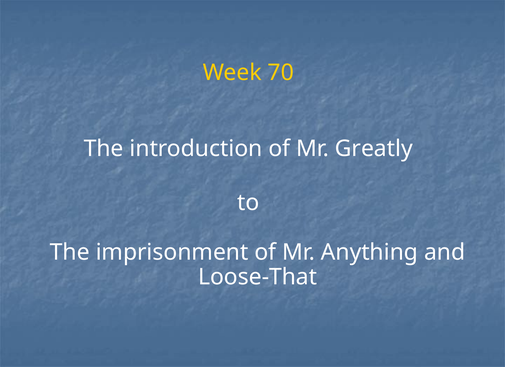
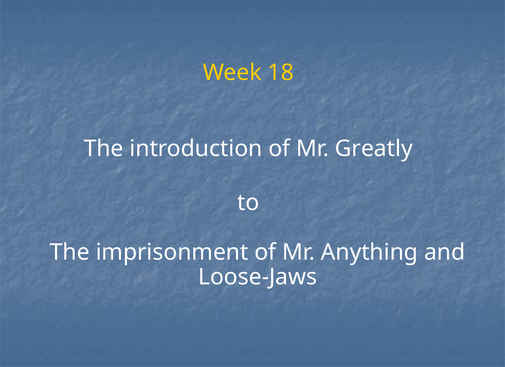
70: 70 -> 18
Loose-That: Loose-That -> Loose-Jaws
